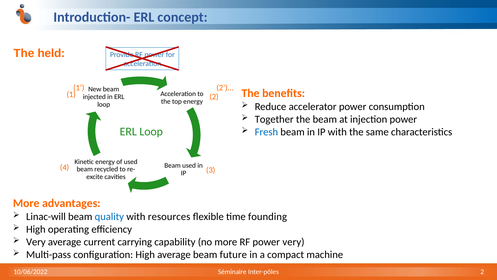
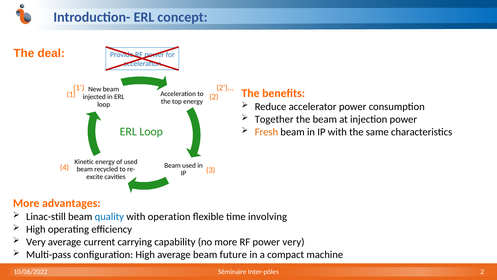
held: held -> deal
Fresh colour: blue -> orange
Linac-will: Linac-will -> Linac-still
resources: resources -> operation
founding: founding -> involving
